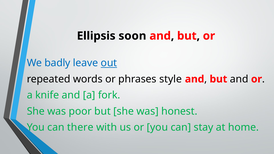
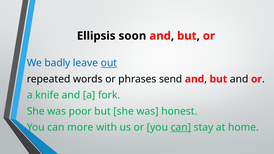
style: style -> send
there: there -> more
can at (181, 127) underline: none -> present
